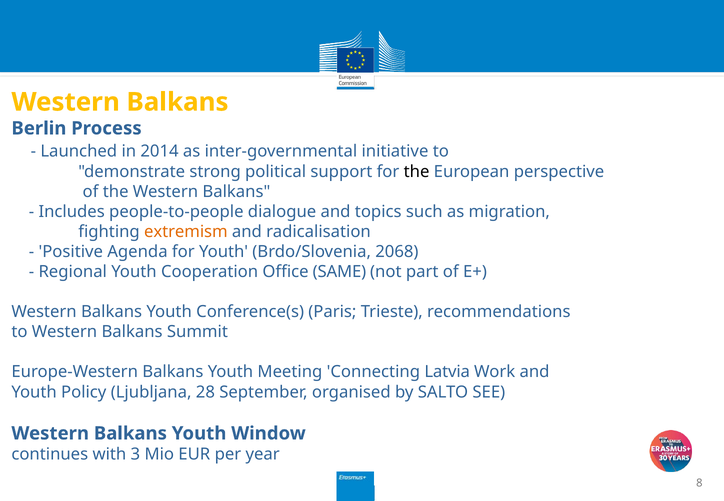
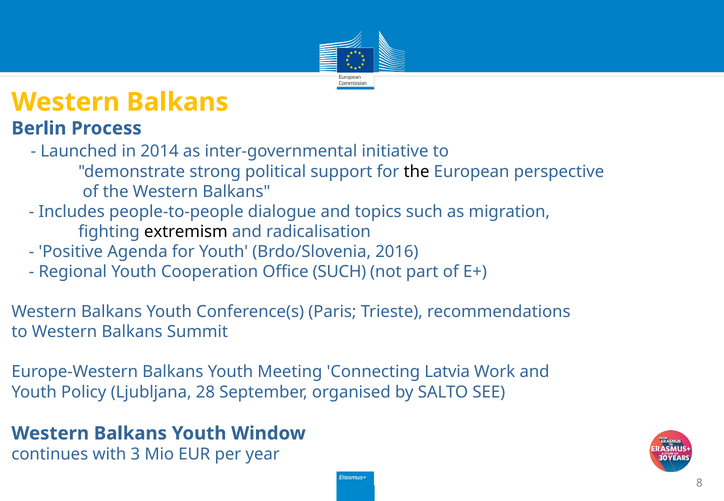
extremism colour: orange -> black
2068: 2068 -> 2016
Office SAME: SAME -> SUCH
